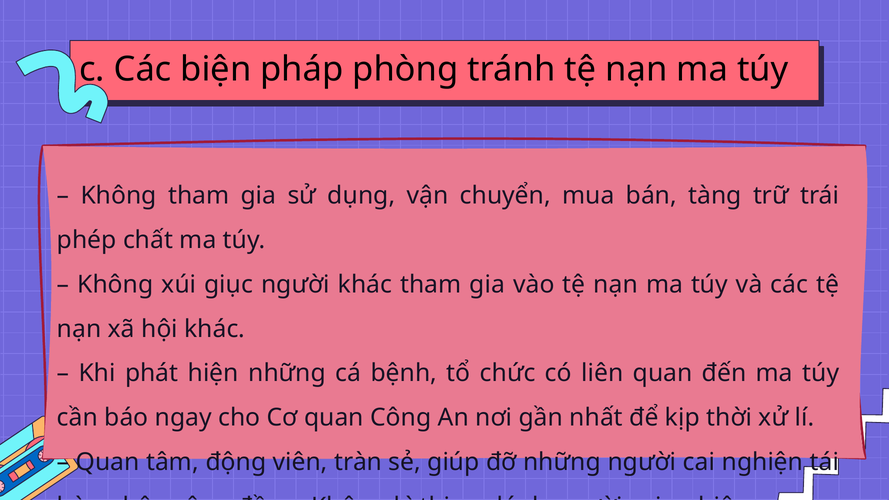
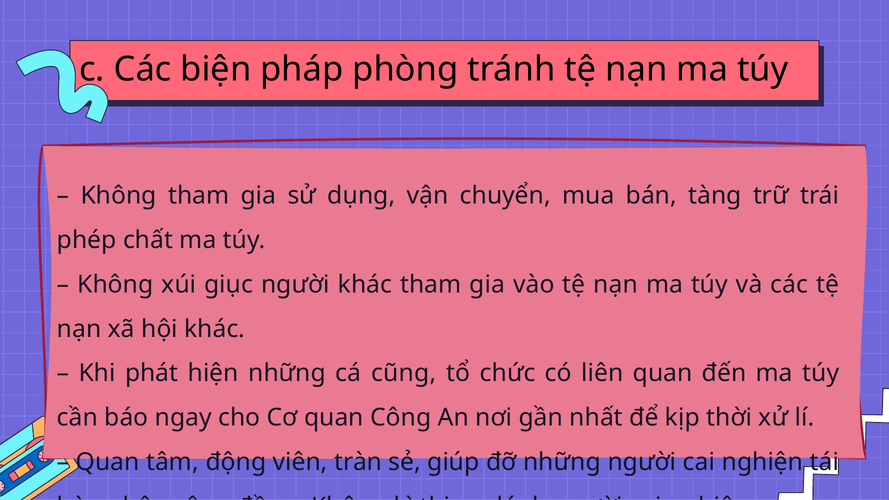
bệnh: bệnh -> cũng
